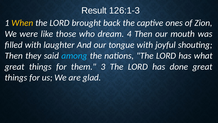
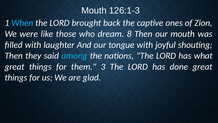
Result at (94, 10): Result -> Mouth
When colour: yellow -> light blue
4: 4 -> 8
